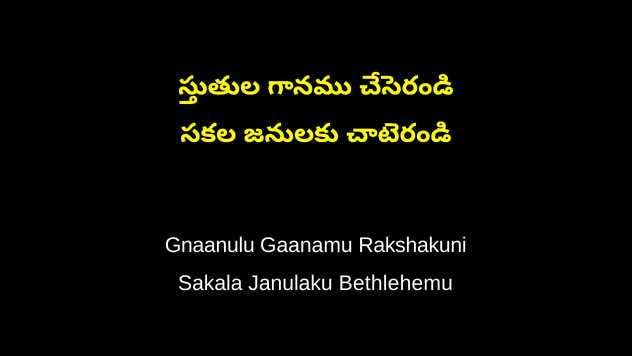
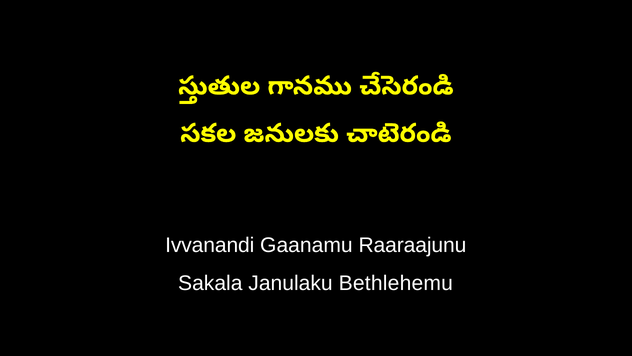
Gnaanulu: Gnaanulu -> Ivvanandi
Rakshakuni: Rakshakuni -> Raaraajunu
